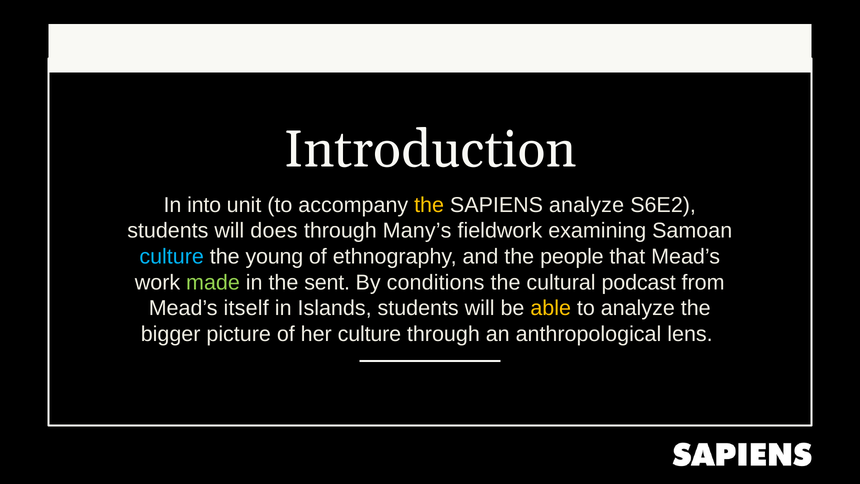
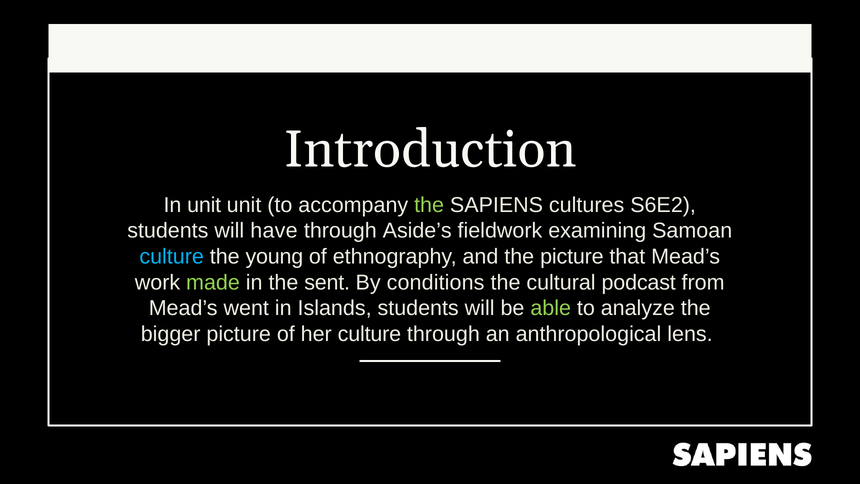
In into: into -> unit
the at (429, 205) colour: yellow -> light green
SAPIENS analyze: analyze -> cultures
does: does -> have
Many’s: Many’s -> Aside’s
the people: people -> picture
itself: itself -> went
able colour: yellow -> light green
